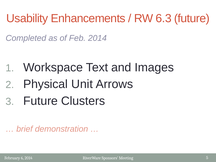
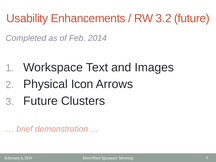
6.3: 6.3 -> 3.2
Unit: Unit -> Icon
